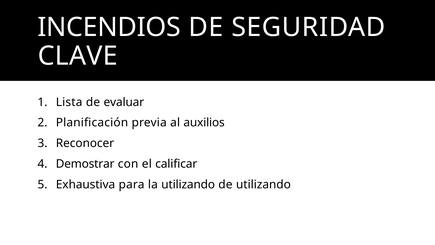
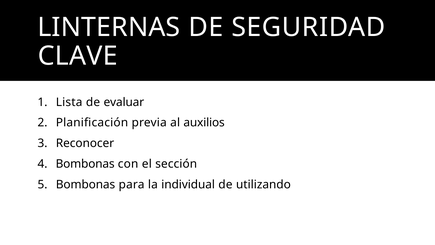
INCENDIOS: INCENDIOS -> LINTERNAS
Demostrar at (85, 164): Demostrar -> Bombonas
calificar: calificar -> sección
Exhaustiva at (86, 184): Exhaustiva -> Bombonas
la utilizando: utilizando -> individual
